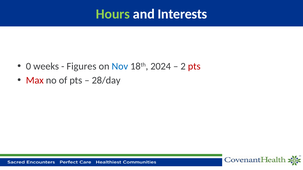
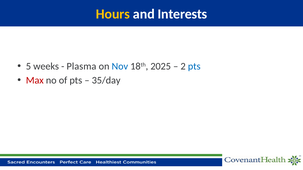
Hours colour: light green -> yellow
0: 0 -> 5
Figures: Figures -> Plasma
2024: 2024 -> 2025
pts at (194, 66) colour: red -> blue
28/day: 28/day -> 35/day
